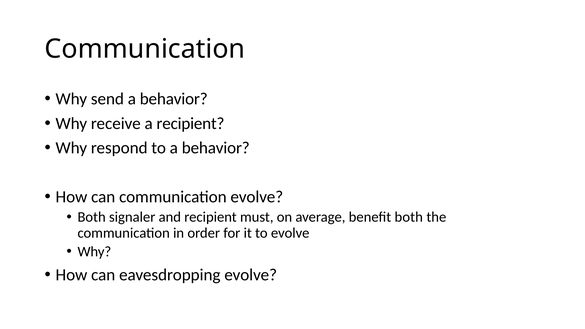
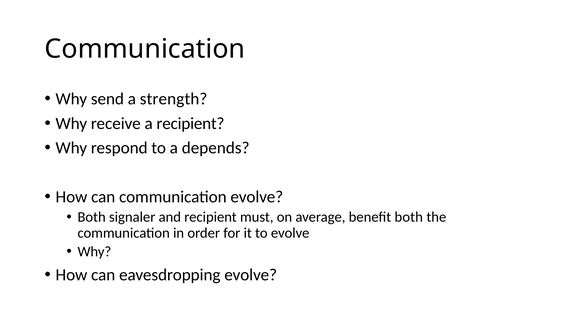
send a behavior: behavior -> strength
to a behavior: behavior -> depends
